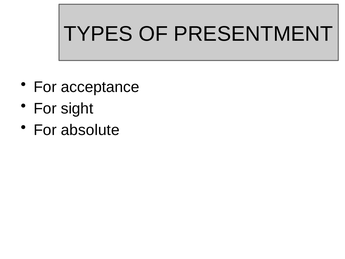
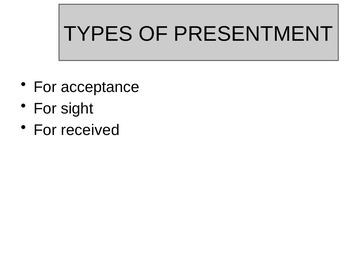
absolute: absolute -> received
